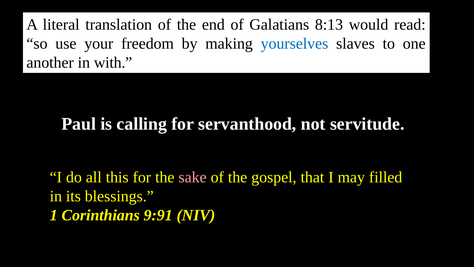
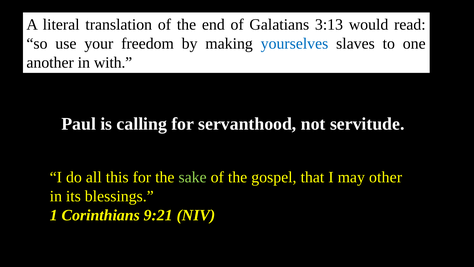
8:13: 8:13 -> 3:13
sake colour: pink -> light green
filled: filled -> other
9:91: 9:91 -> 9:21
